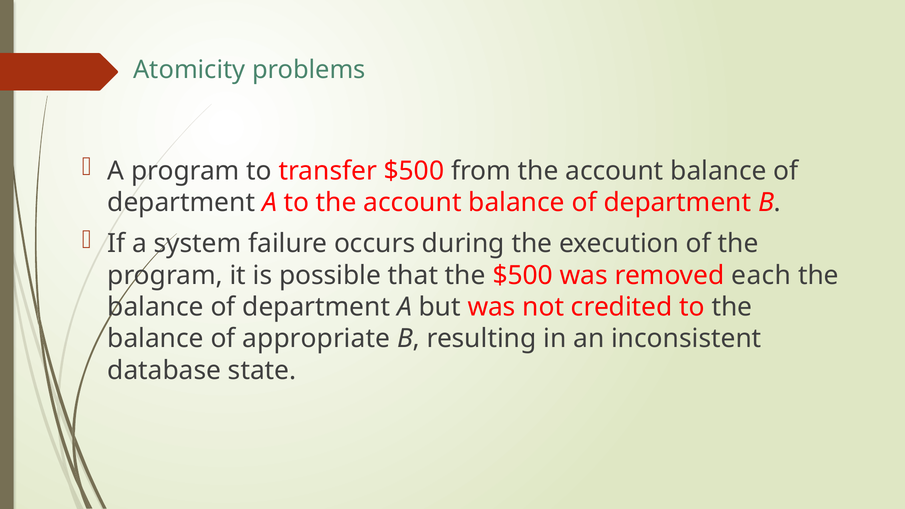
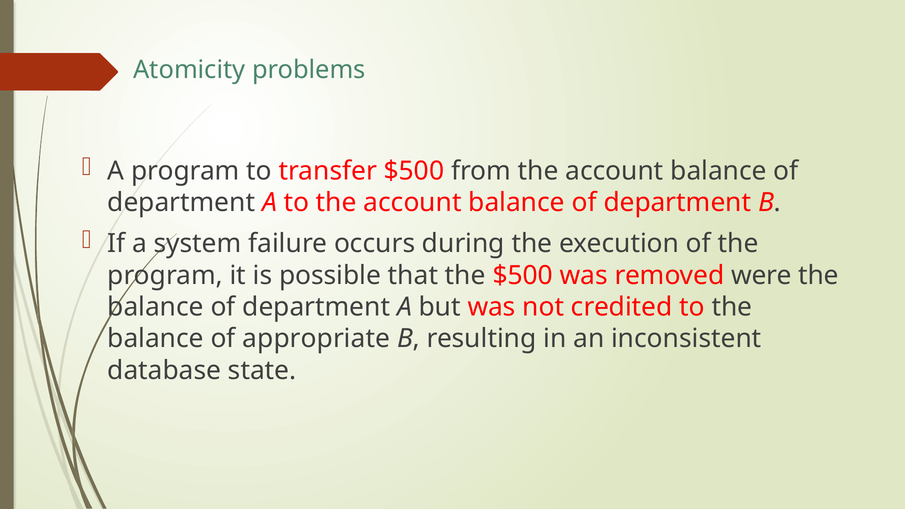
each: each -> were
